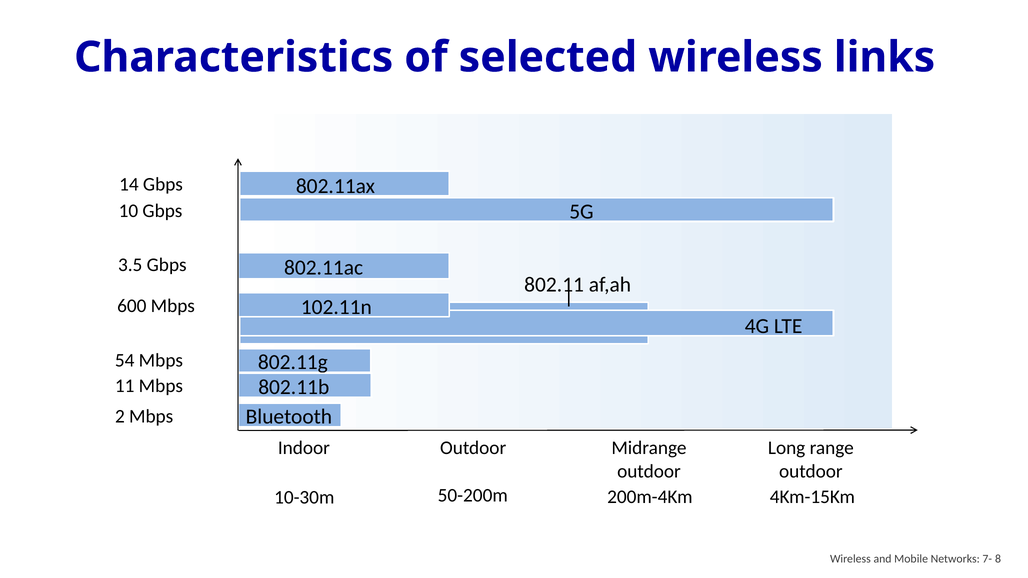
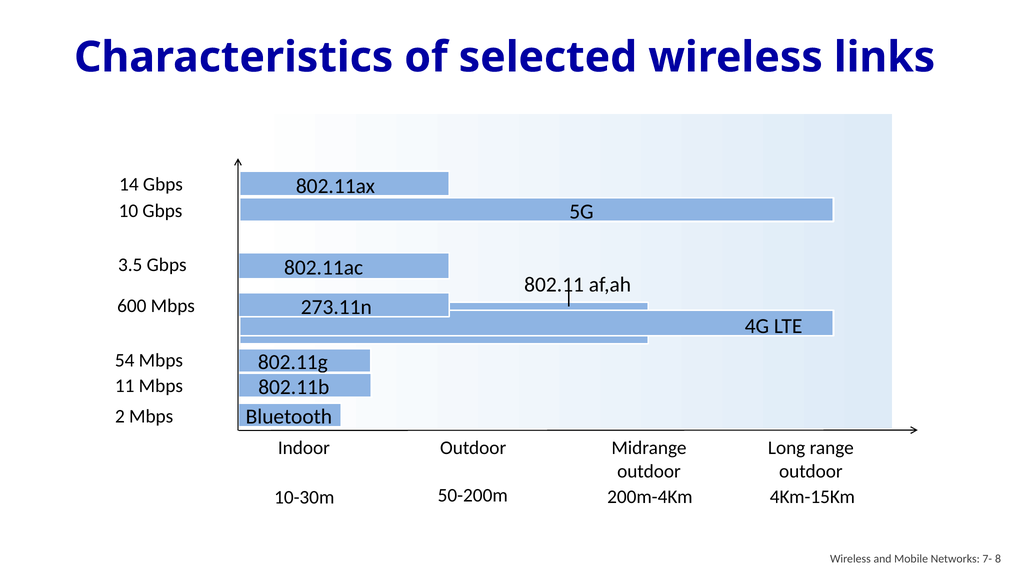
102.11n: 102.11n -> 273.11n
